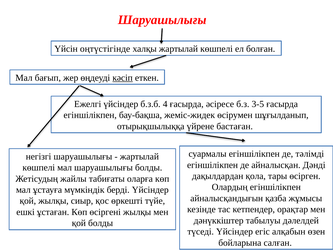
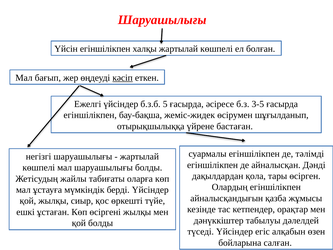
Үйсін оңтүстігінде: оңтүстігінде -> егіншілікпен
4: 4 -> 5
